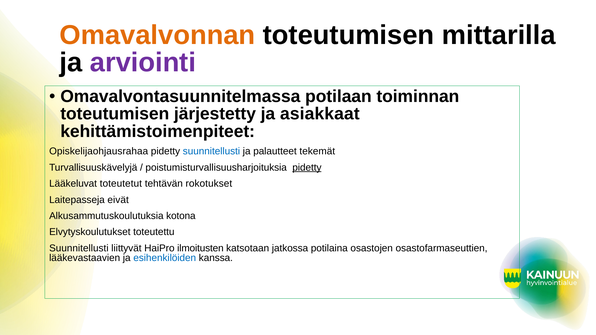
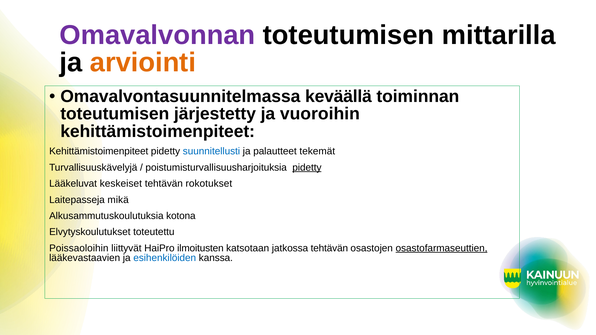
Omavalvonnan colour: orange -> purple
arviointi colour: purple -> orange
potilaan: potilaan -> keväällä
asiakkaat: asiakkaat -> vuoroihin
Opiskelijaohjausrahaa at (99, 151): Opiskelijaohjausrahaa -> Kehittämistoimenpiteet
toteutetut: toteutetut -> keskeiset
eivät: eivät -> mikä
Suunnitellusti at (79, 248): Suunnitellusti -> Poissaoloihin
jatkossa potilaina: potilaina -> tehtävän
osastofarmaseuttien underline: none -> present
